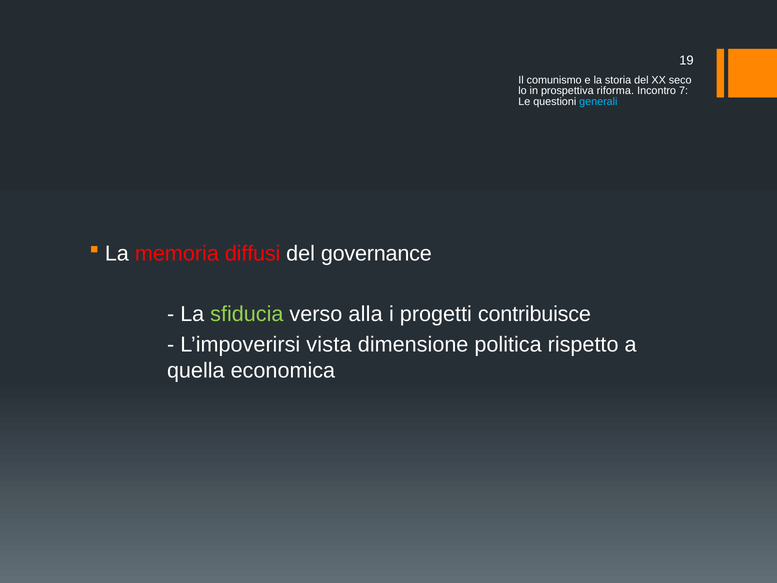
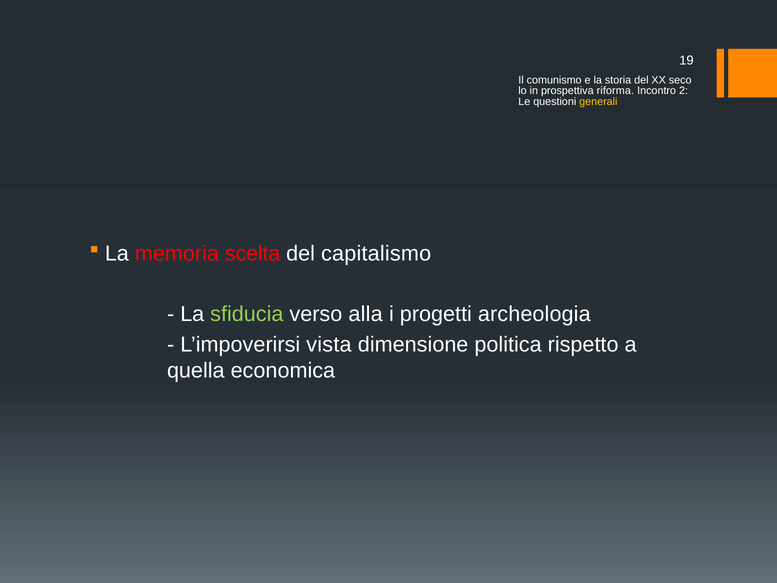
7: 7 -> 2
generali colour: light blue -> yellow
diffusi: diffusi -> scelta
governance: governance -> capitalismo
contribuisce: contribuisce -> archeologia
